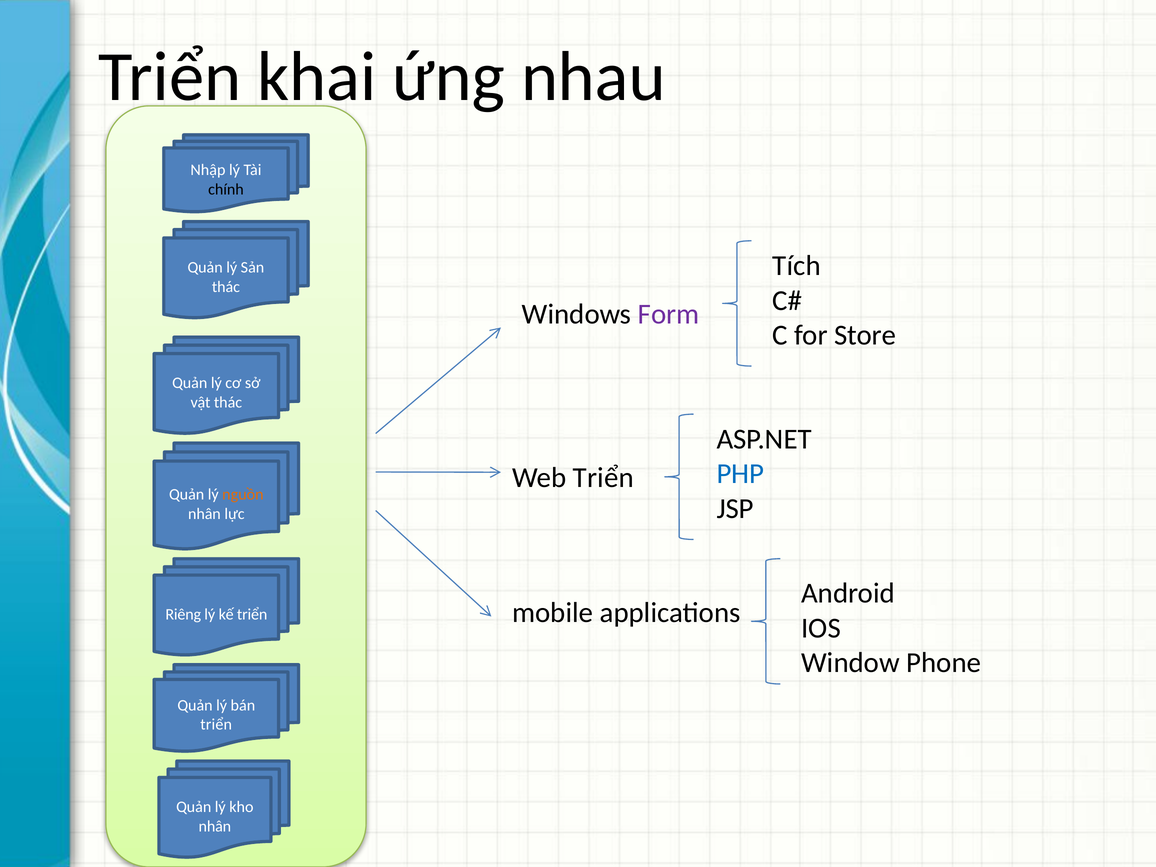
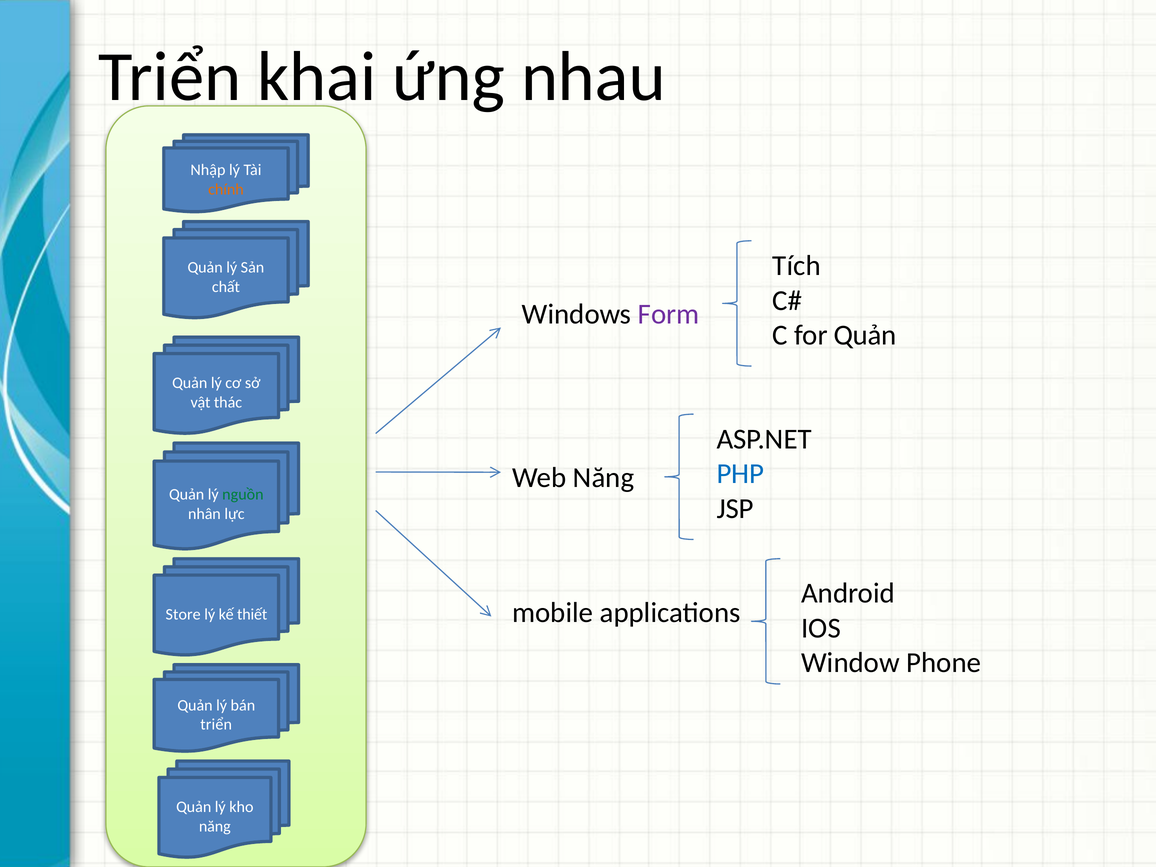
chính colour: black -> orange
thác at (226, 287): thác -> chất
for Store: Store -> Quản
Web Triển: Triển -> Năng
nguồn colour: orange -> green
Riêng: Riêng -> Store
kế triển: triển -> thiết
nhân at (215, 826): nhân -> năng
